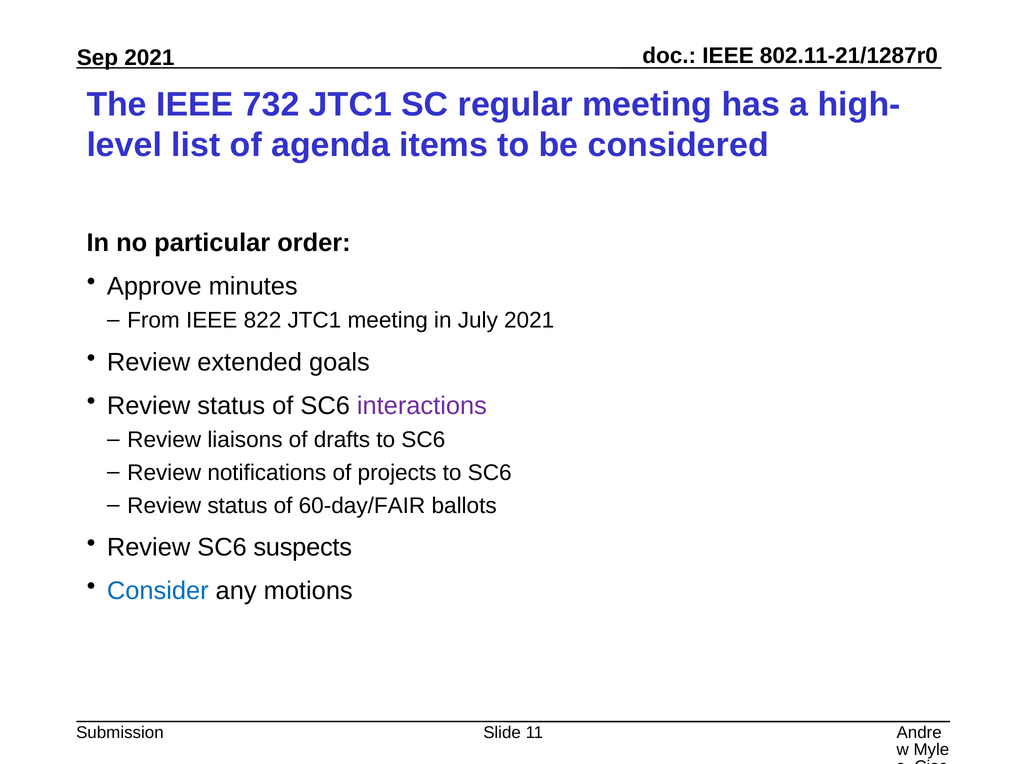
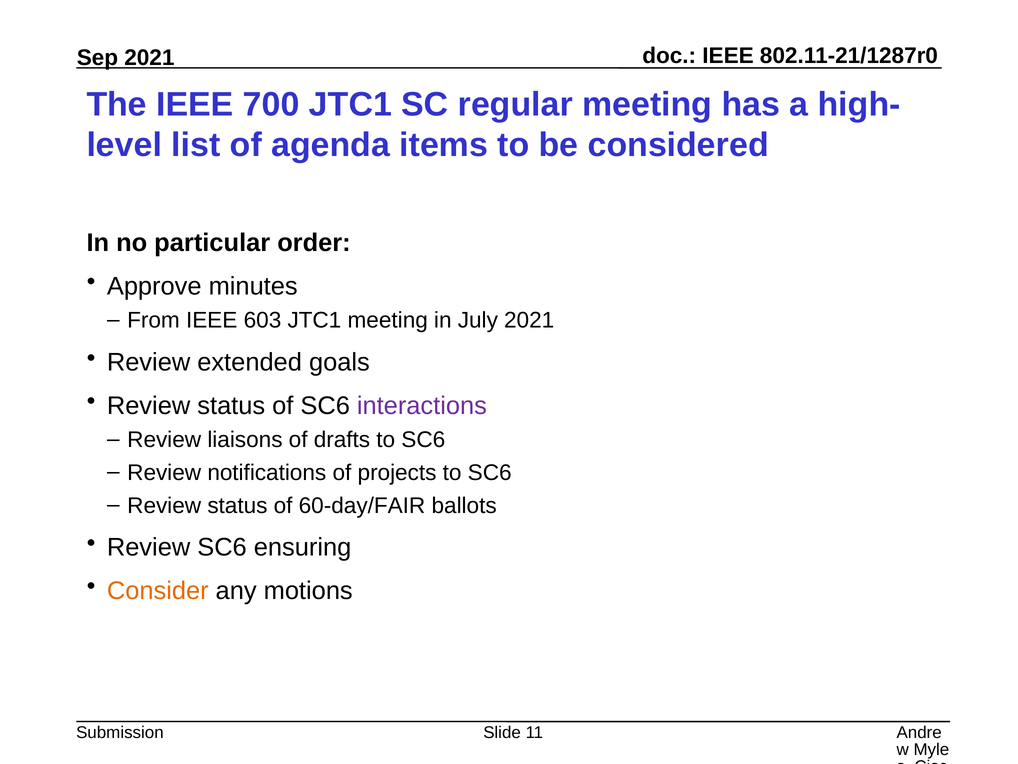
732: 732 -> 700
822: 822 -> 603
suspects: suspects -> ensuring
Consider colour: blue -> orange
